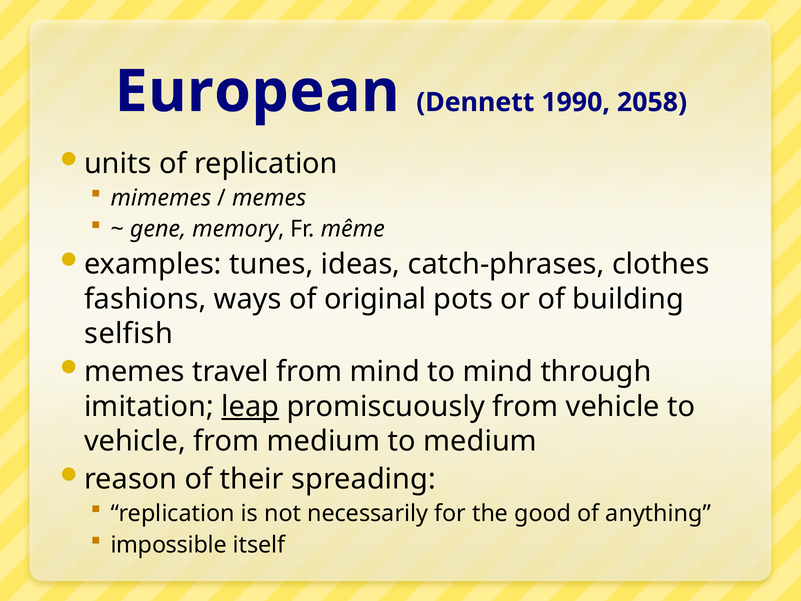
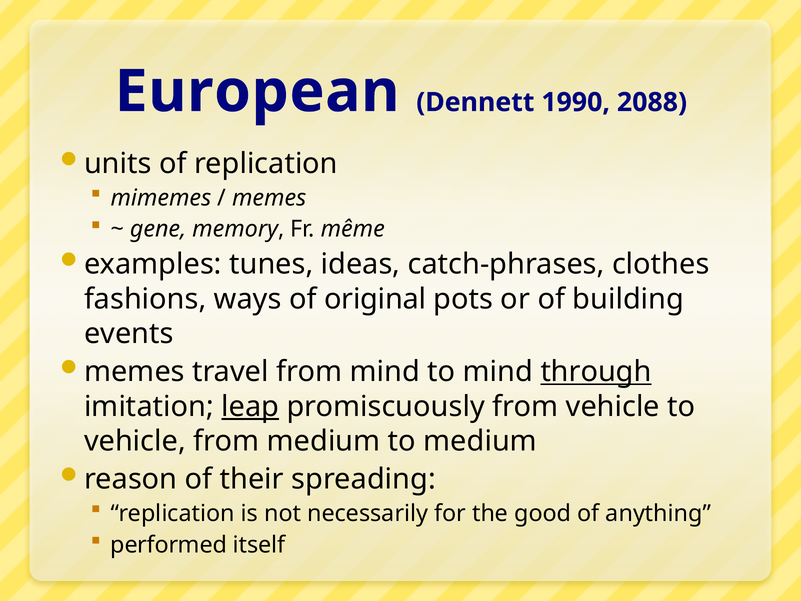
2058: 2058 -> 2088
selfish: selfish -> events
through underline: none -> present
impossible: impossible -> performed
